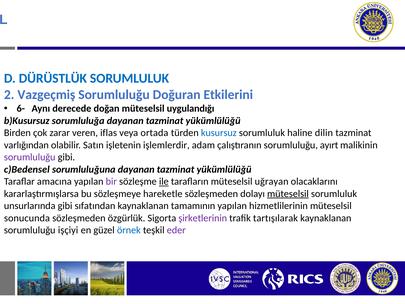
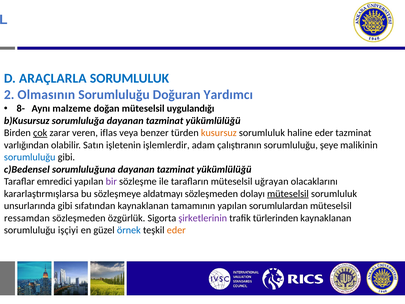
DÜRÜSTLÜK: DÜRÜSTLÜK -> ARAÇLARLA
Vazgeçmiş: Vazgeçmiş -> Olmasının
Etkilerini: Etkilerini -> Yardımcı
6-: 6- -> 8-
derecede: derecede -> malzeme
çok underline: none -> present
ortada: ortada -> benzer
kusursuz colour: blue -> orange
haline dilin: dilin -> eder
ayırt: ayırt -> şeye
sorumluluğu at (30, 157) colour: purple -> blue
amacına: amacına -> emredici
ile underline: present -> none
hareketle: hareketle -> aldatmayı
hizmetlilerinin: hizmetlilerinin -> sorumlulardan
sonucunda: sonucunda -> ressamdan
tartışılarak: tartışılarak -> türlerinden
eder at (176, 230) colour: purple -> orange
